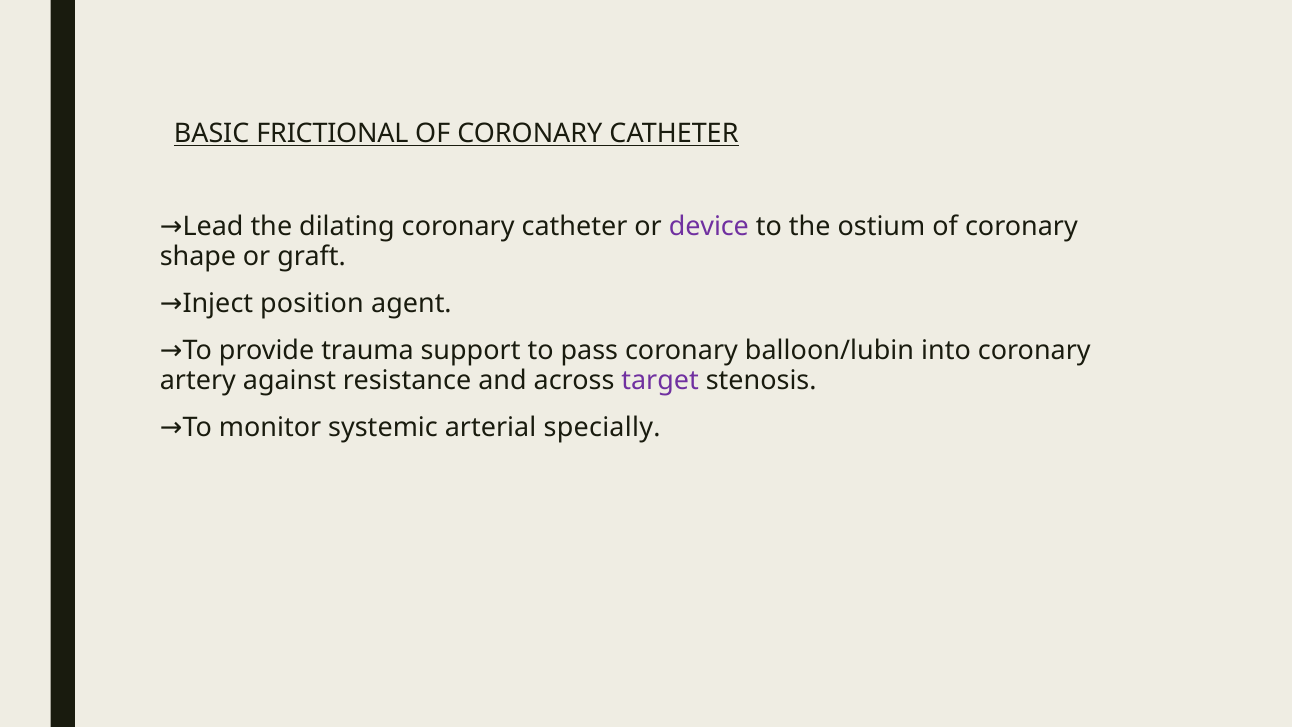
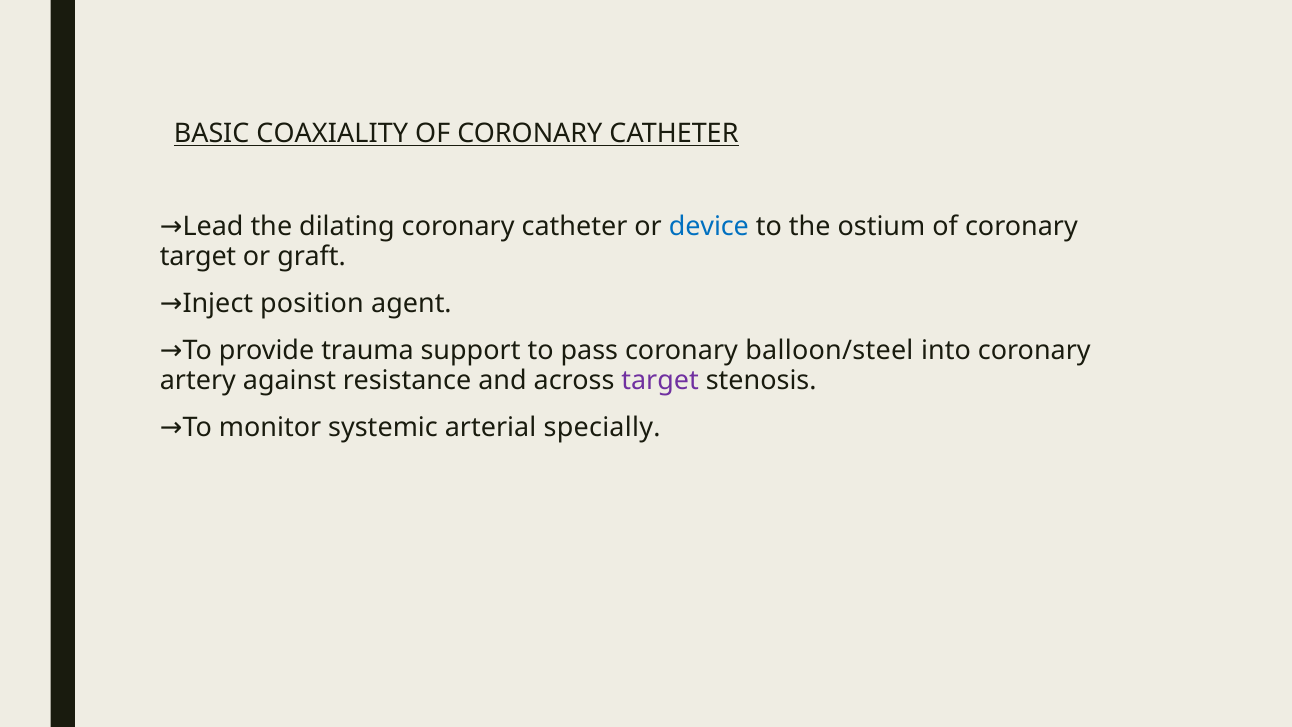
FRICTIONAL: FRICTIONAL -> COAXIALITY
device colour: purple -> blue
shape at (198, 257): shape -> target
balloon/lubin: balloon/lubin -> balloon/steel
